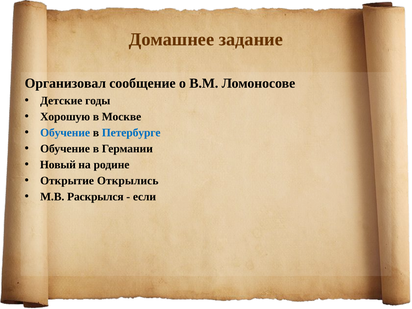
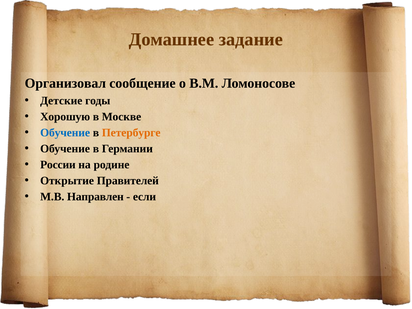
Петербурге colour: blue -> orange
Новый: Новый -> России
Открылись: Открылись -> Правителей
Раскрылся: Раскрылся -> Направлен
